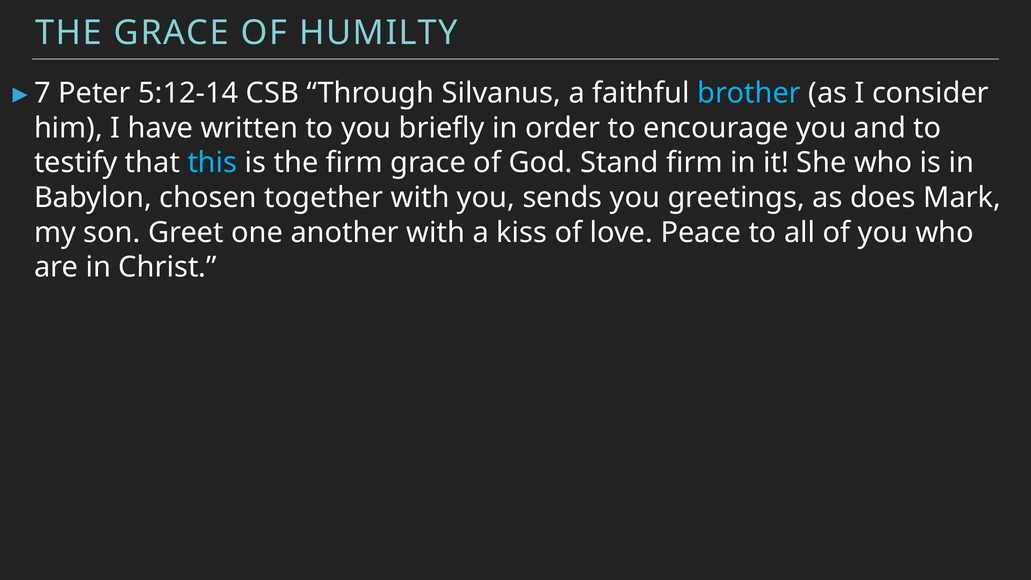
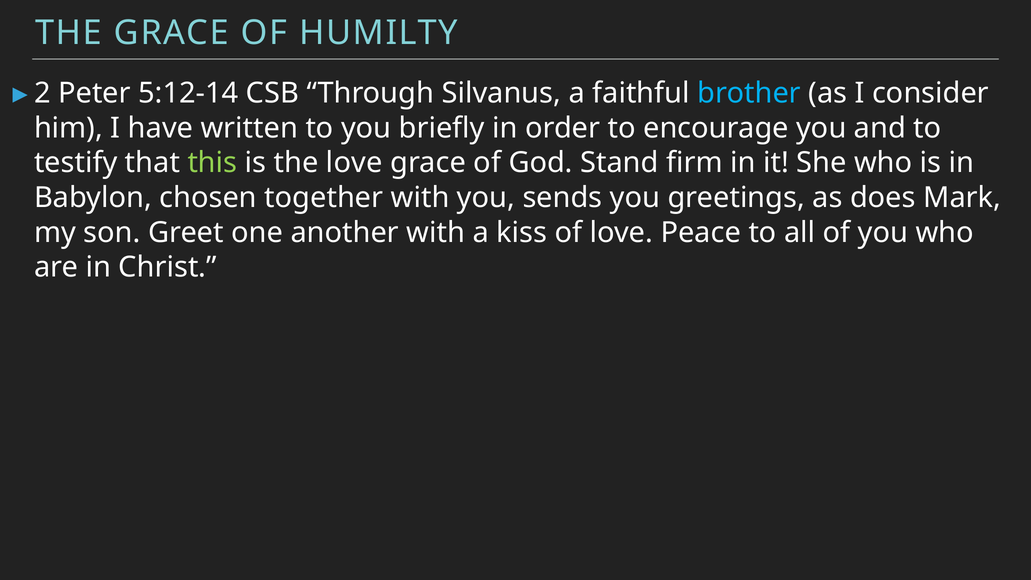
7: 7 -> 2
this colour: light blue -> light green
the firm: firm -> love
